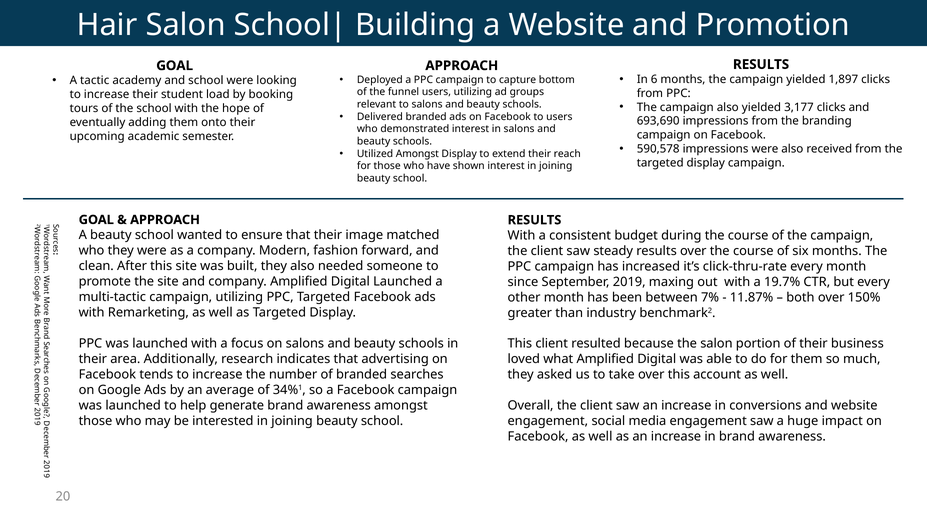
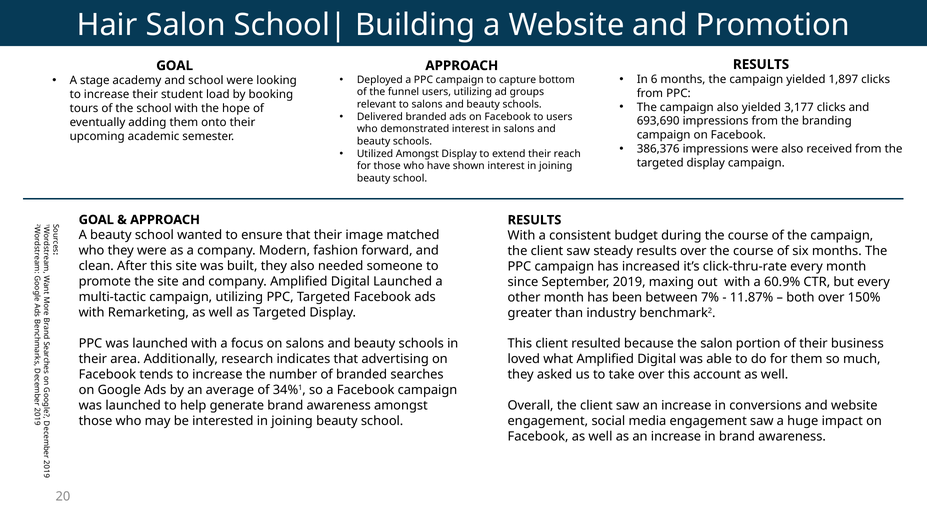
tactic: tactic -> stage
590,578: 590,578 -> 386,376
19.7%: 19.7% -> 60.9%
